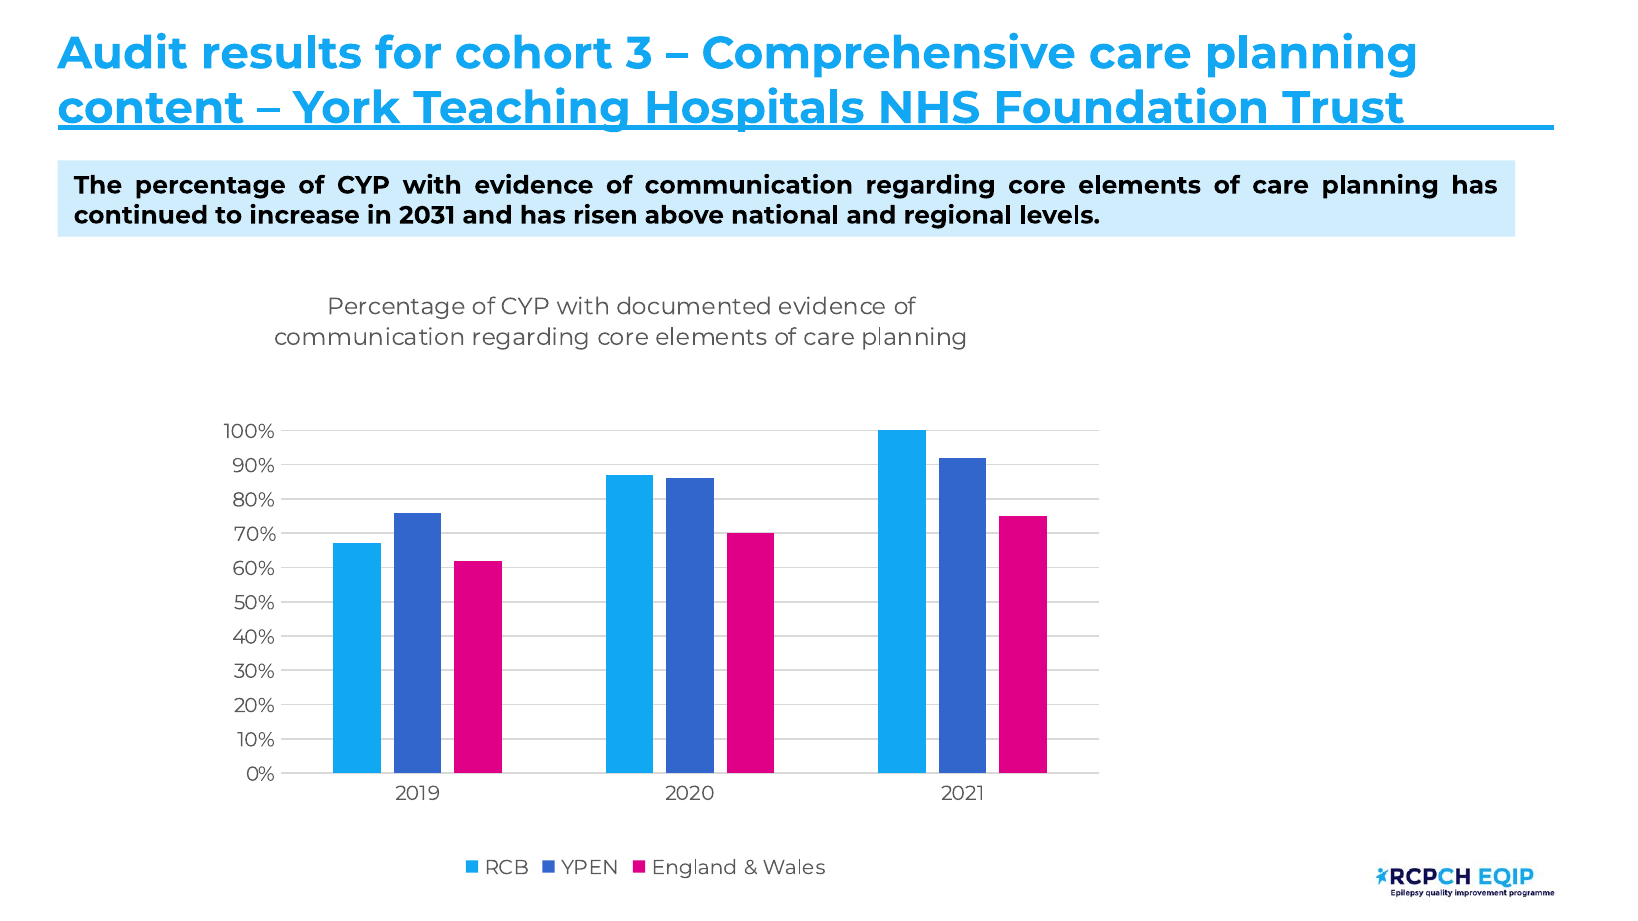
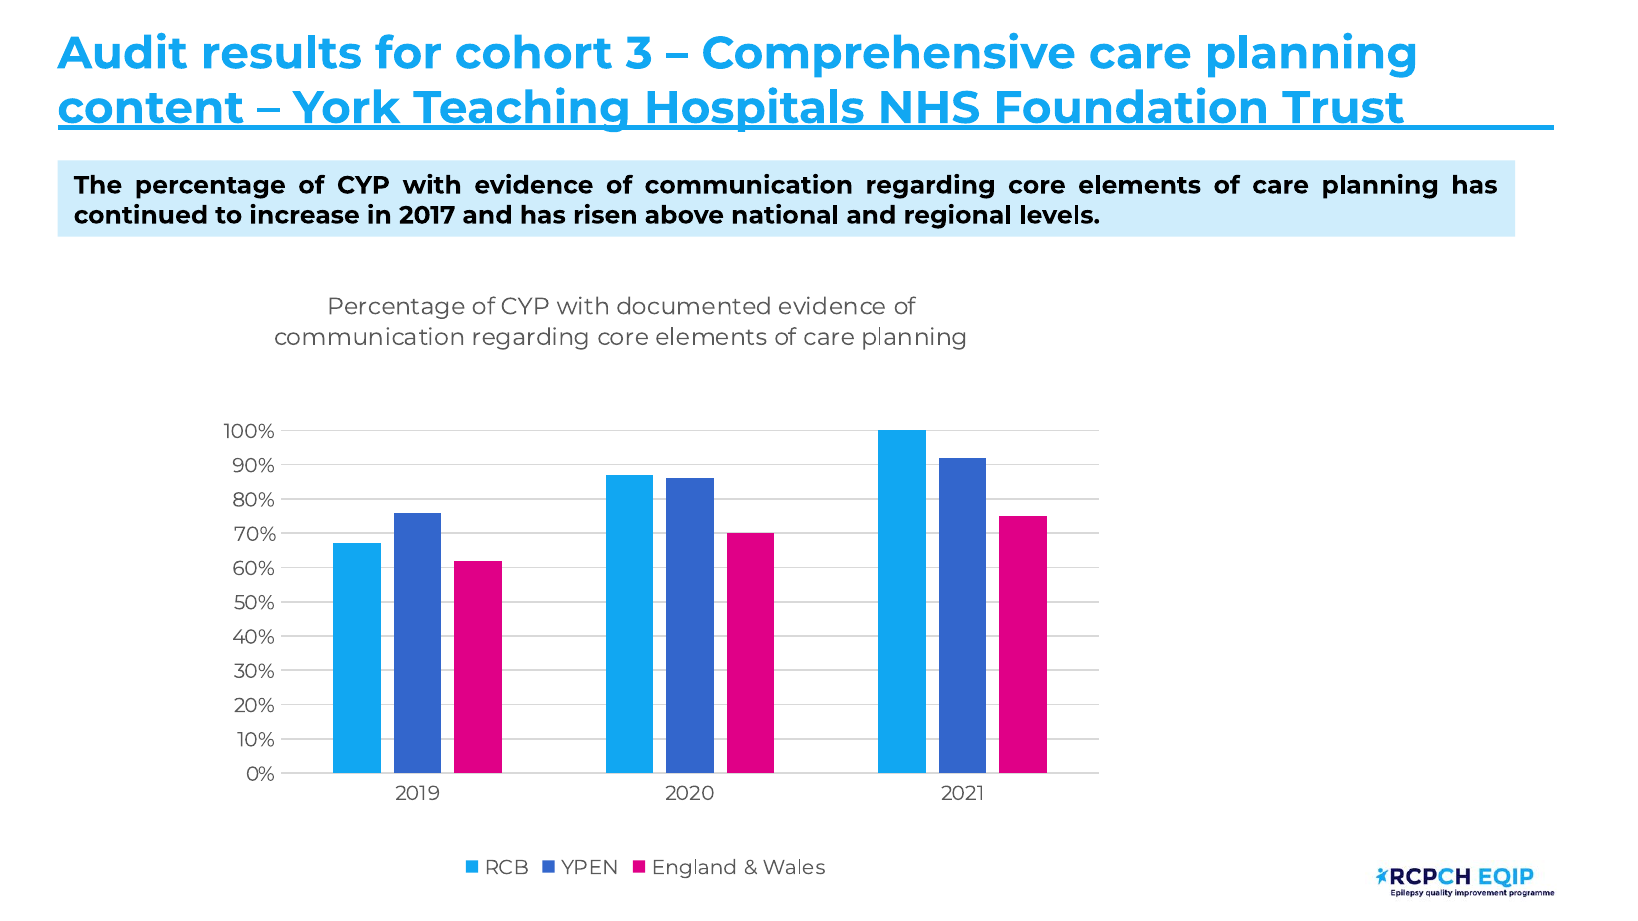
2031: 2031 -> 2017
